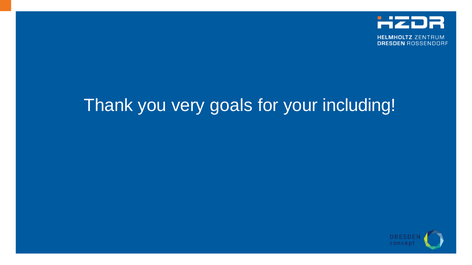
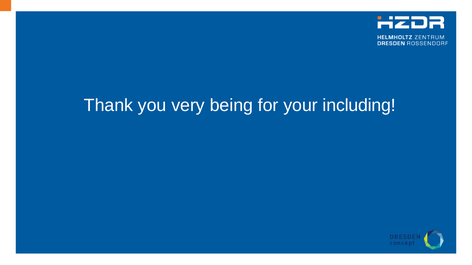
goals: goals -> being
